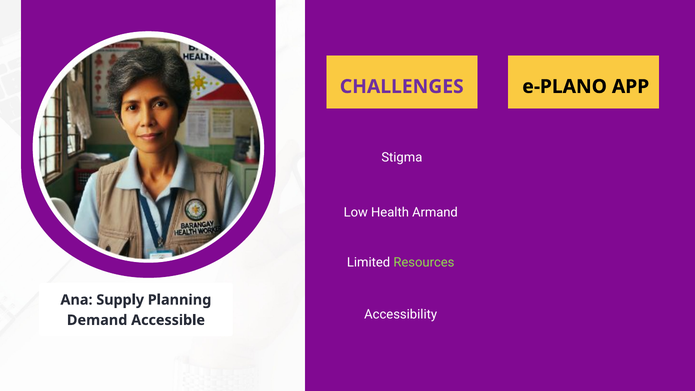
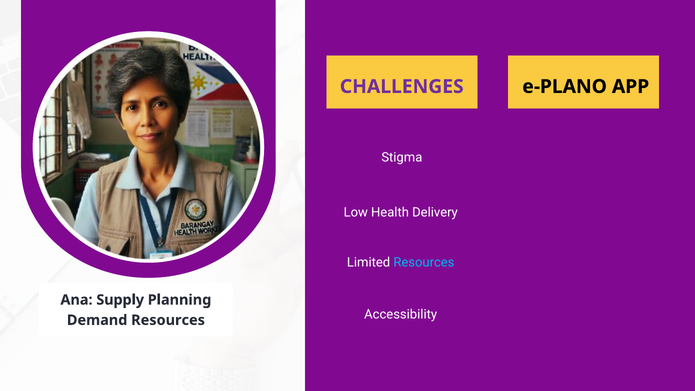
Armand: Armand -> Delivery
Resources at (424, 262) colour: light green -> light blue
Demand Accessible: Accessible -> Resources
